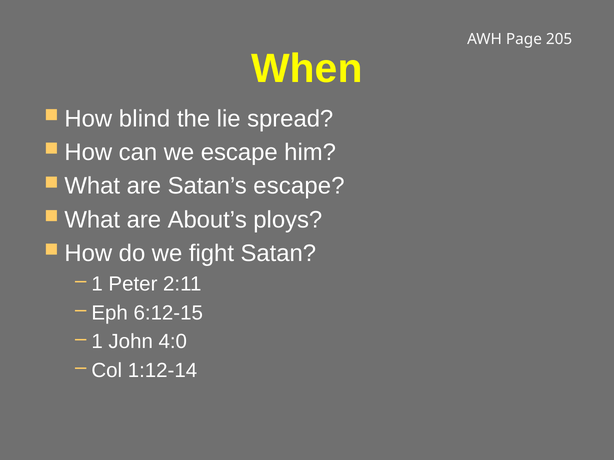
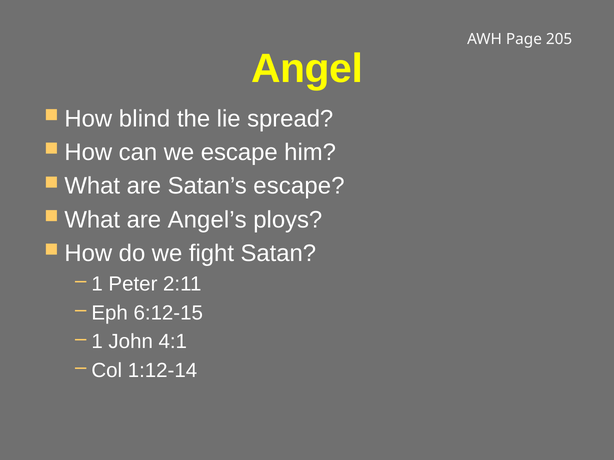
When: When -> Angel
About’s: About’s -> Angel’s
4:0: 4:0 -> 4:1
